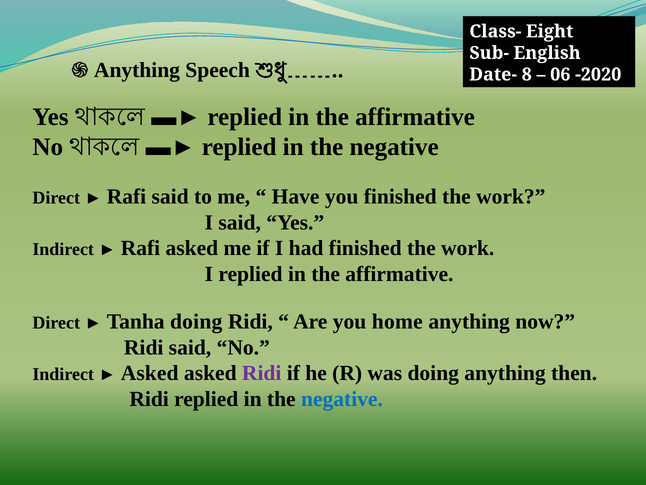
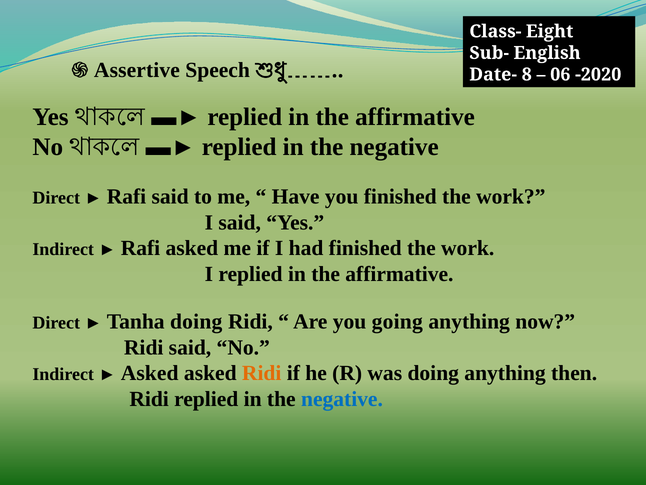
Anything at (137, 70): Anything -> Assertive
home: home -> going
Ridi at (262, 373) colour: purple -> orange
